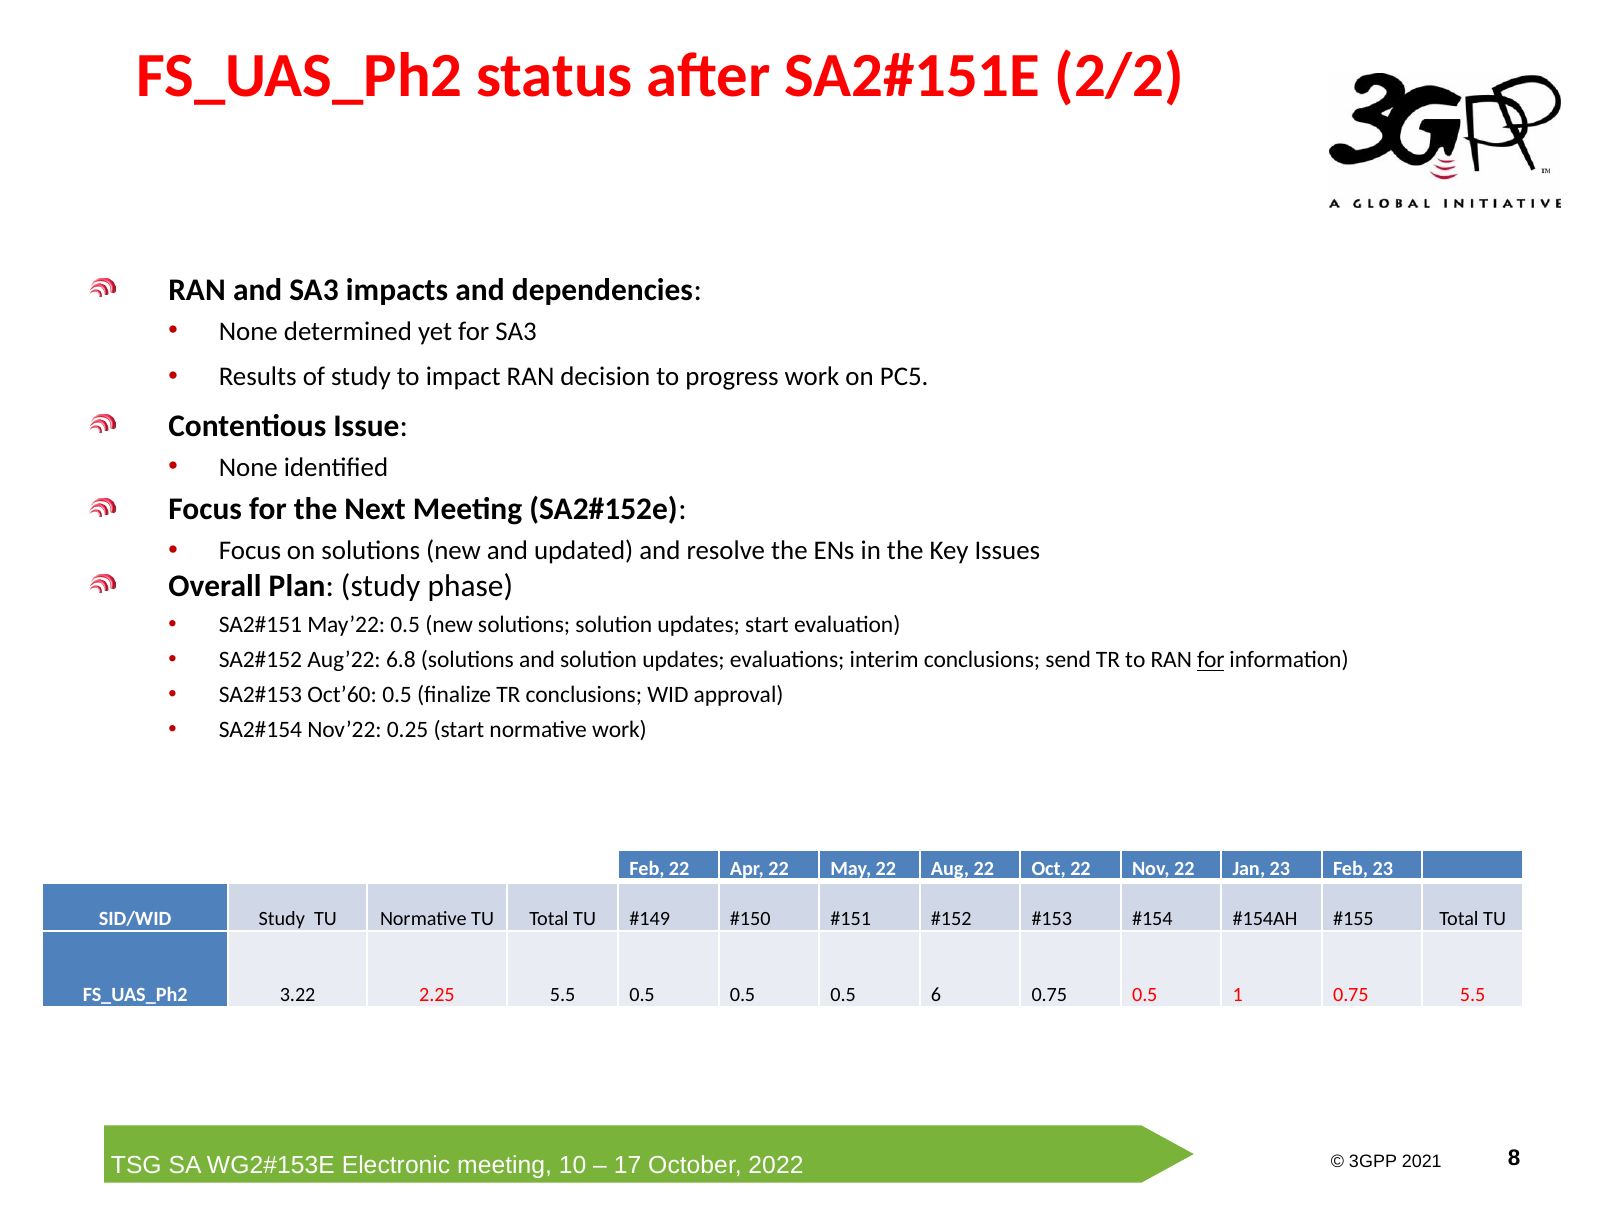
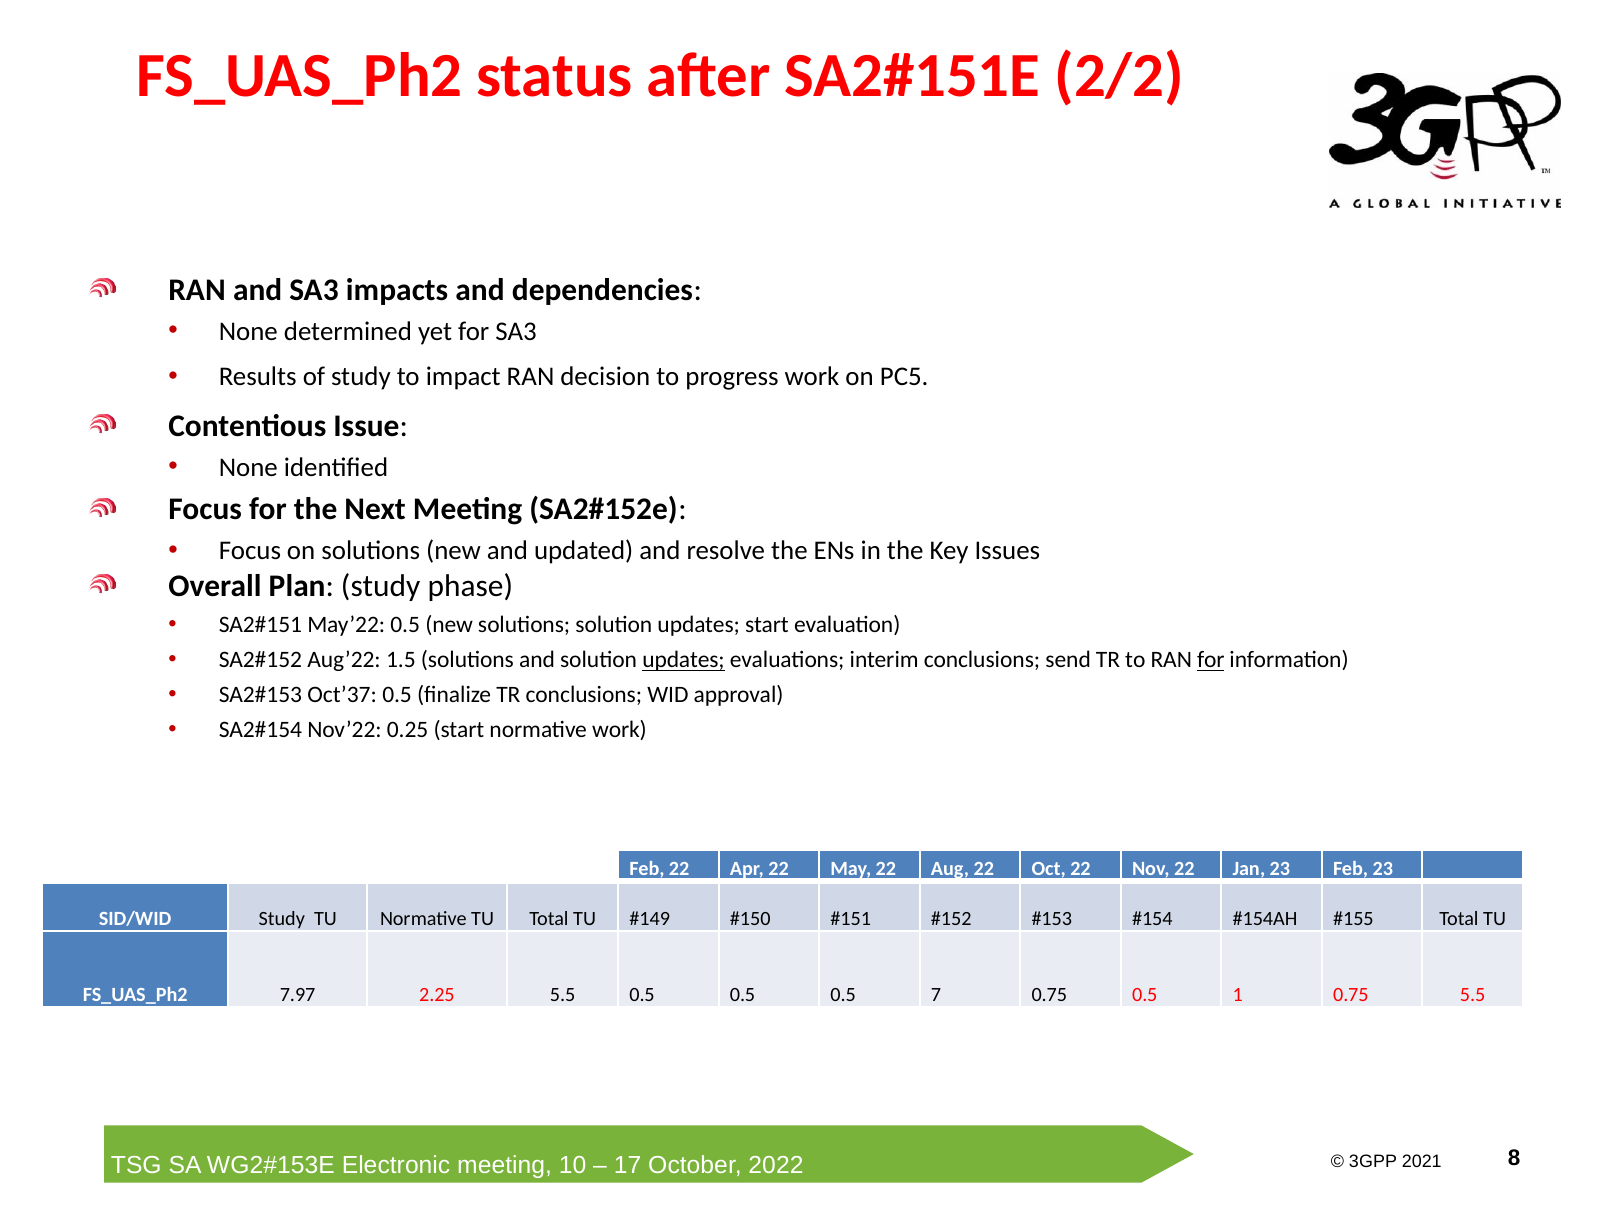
6.8: 6.8 -> 1.5
updates at (684, 660) underline: none -> present
Oct’60: Oct’60 -> Oct’37
3.22: 3.22 -> 7.97
6: 6 -> 7
